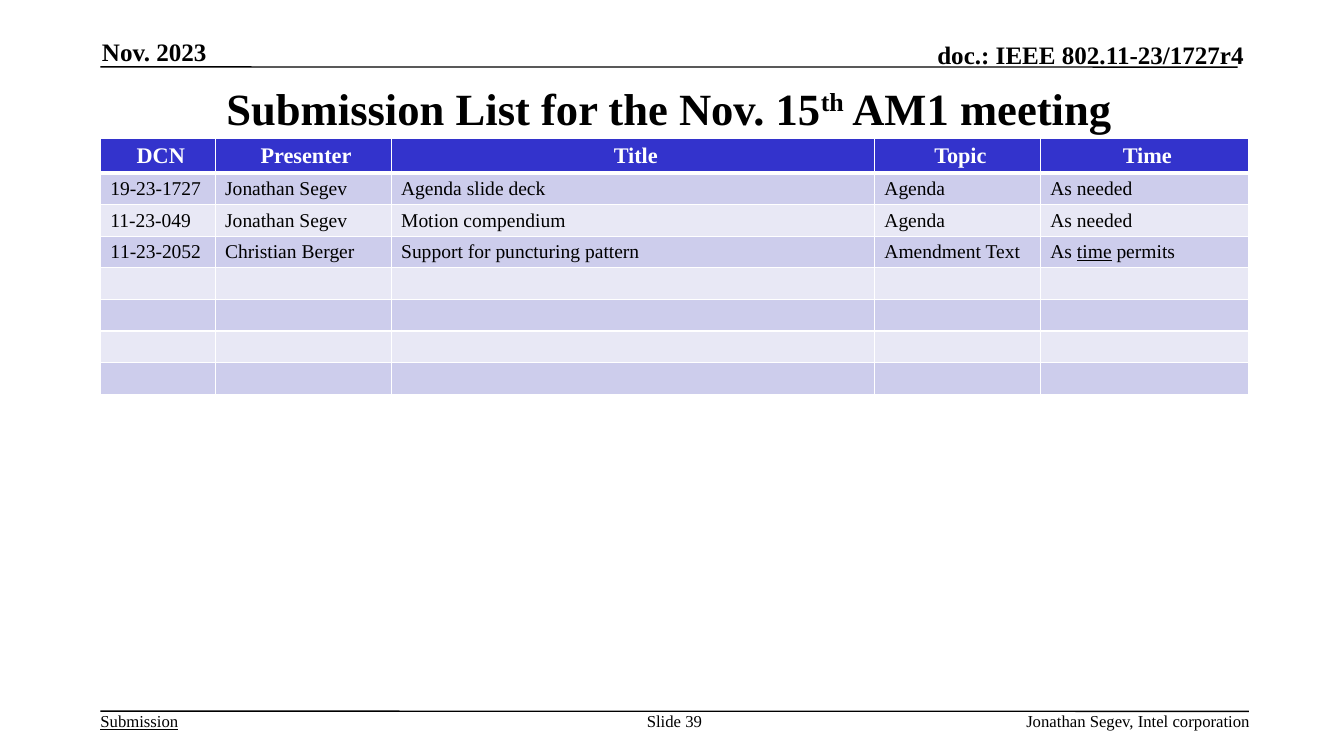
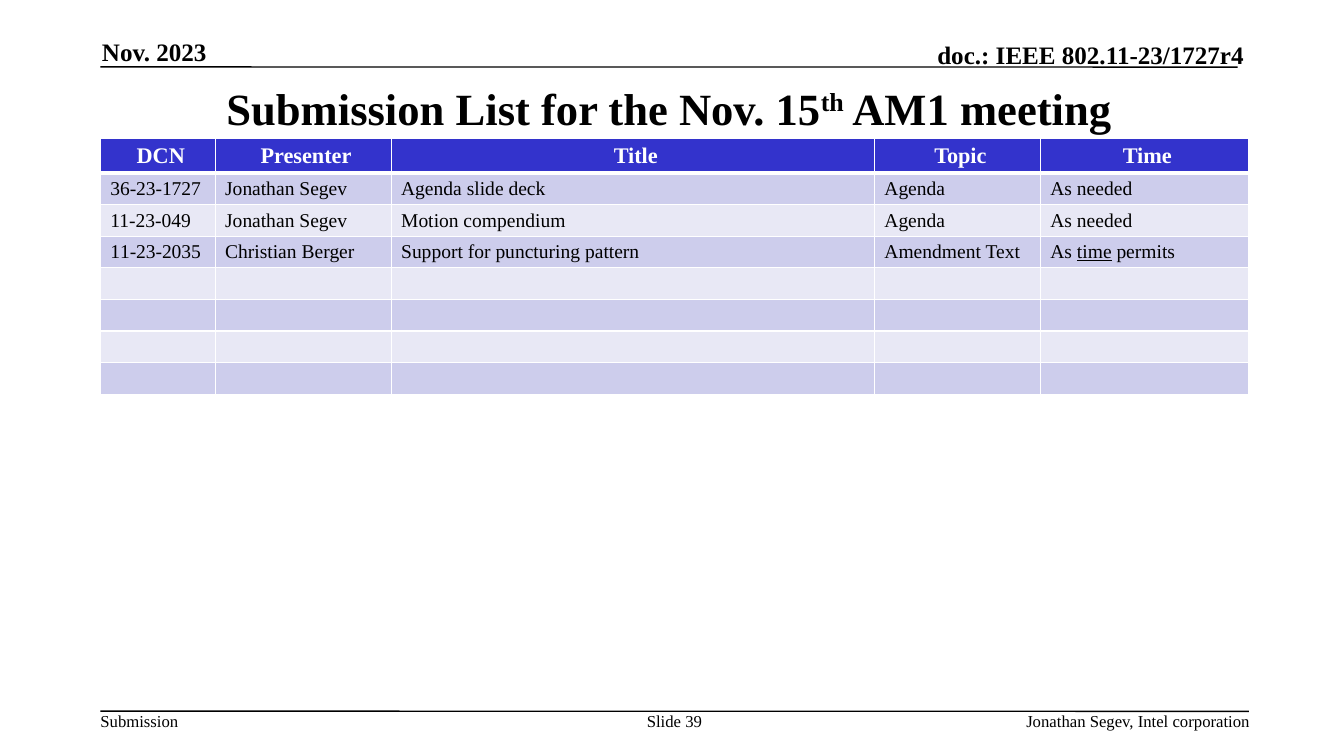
19-23-1727: 19-23-1727 -> 36-23-1727
11-23-2052: 11-23-2052 -> 11-23-2035
Submission at (139, 722) underline: present -> none
